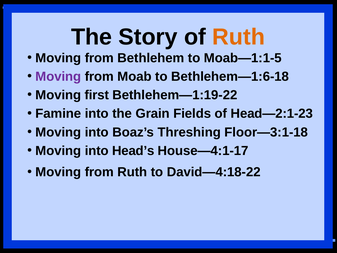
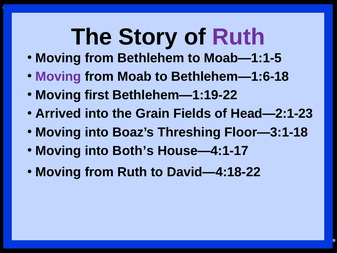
Ruth at (239, 37) colour: orange -> purple
Famine: Famine -> Arrived
Head’s: Head’s -> Both’s
